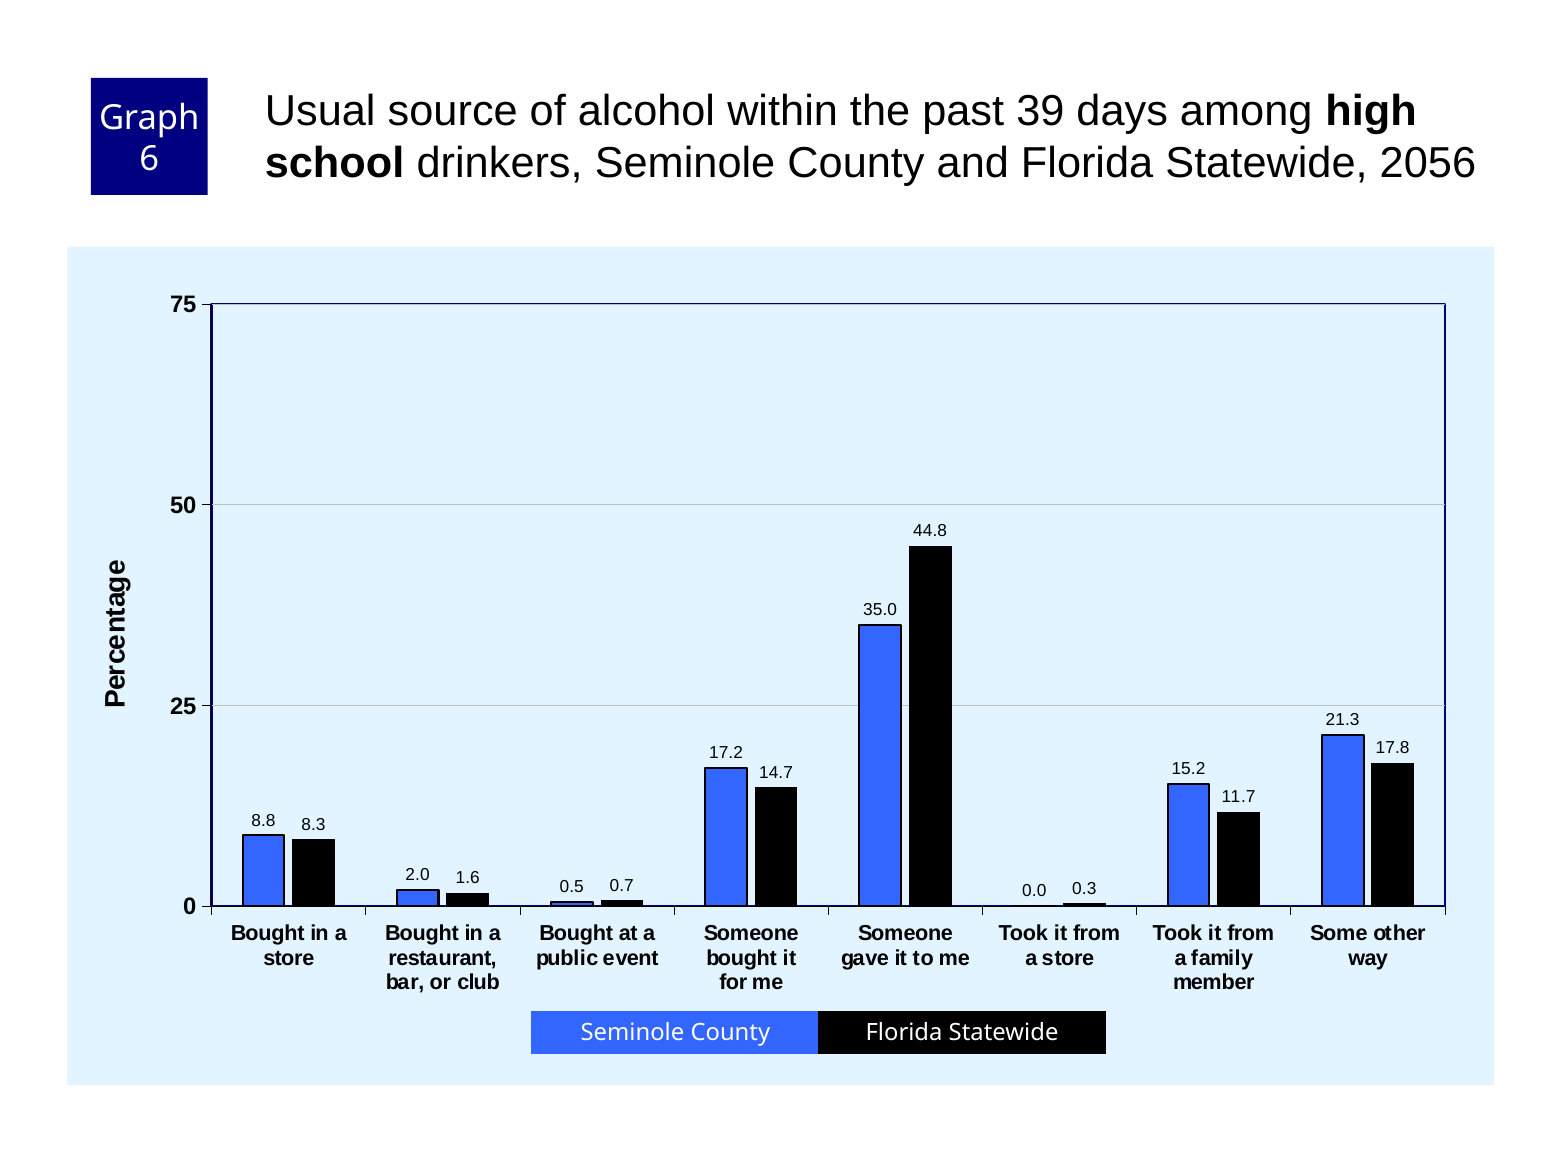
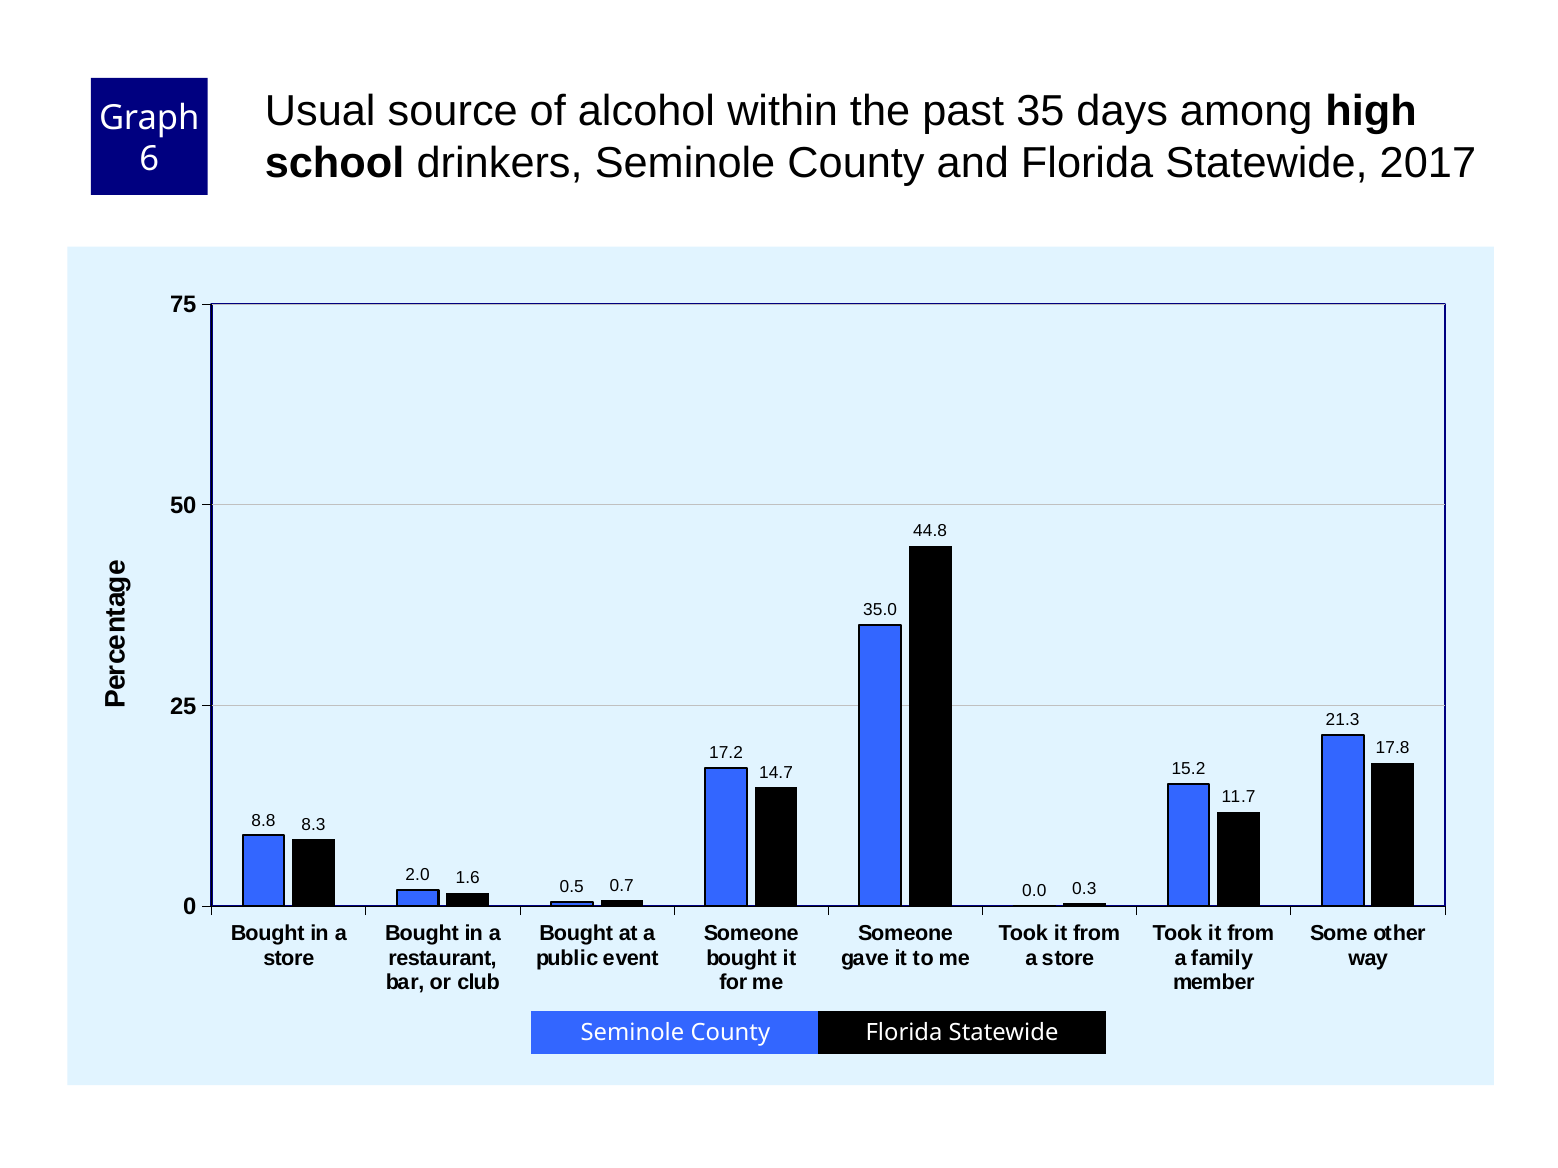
39: 39 -> 35
2056: 2056 -> 2017
